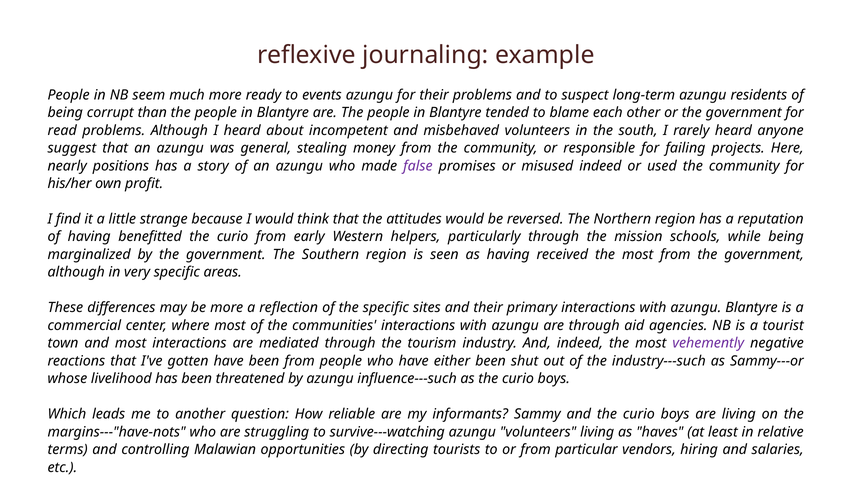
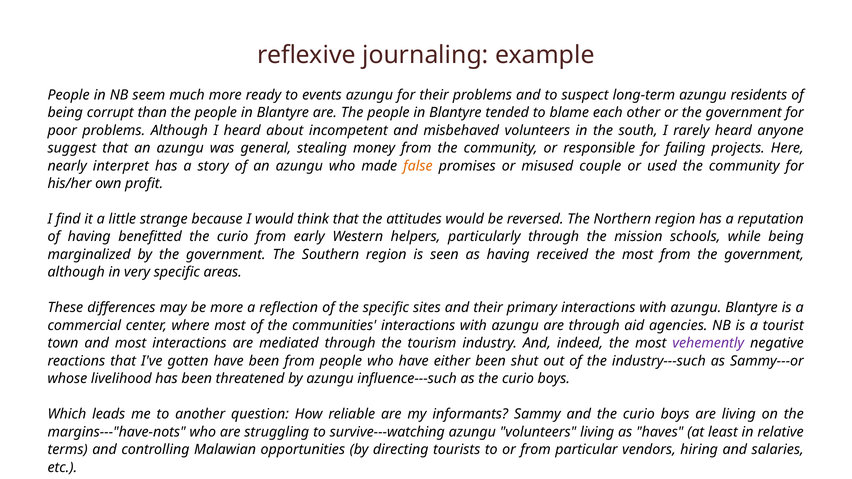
read: read -> poor
positions: positions -> interpret
false colour: purple -> orange
misused indeed: indeed -> couple
